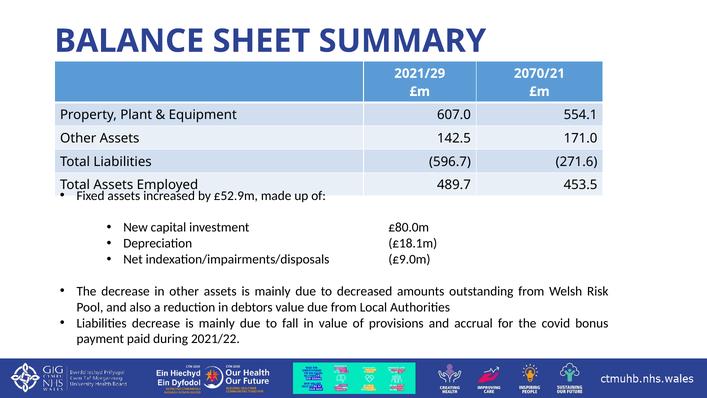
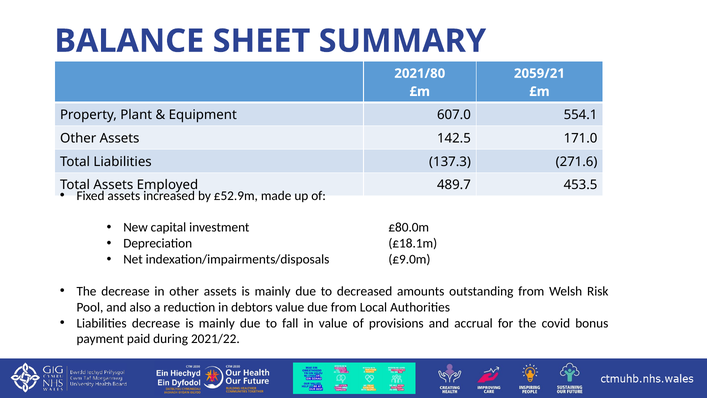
2021/29: 2021/29 -> 2021/80
2070/21: 2070/21 -> 2059/21
596.7: 596.7 -> 137.3
